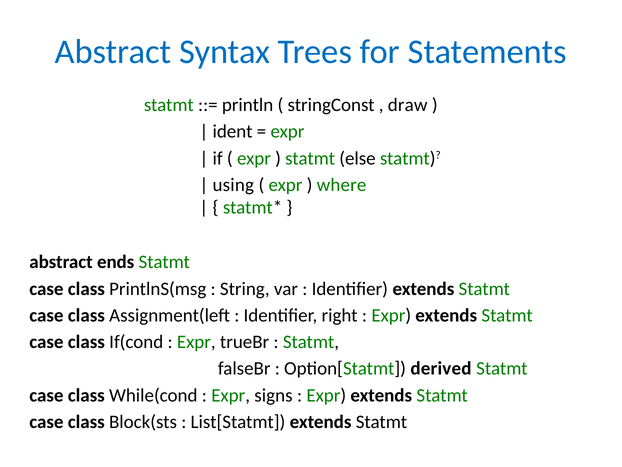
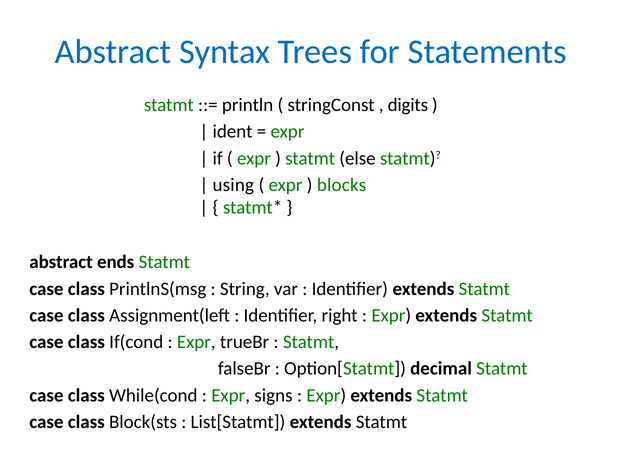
draw: draw -> digits
where: where -> blocks
derived: derived -> decimal
